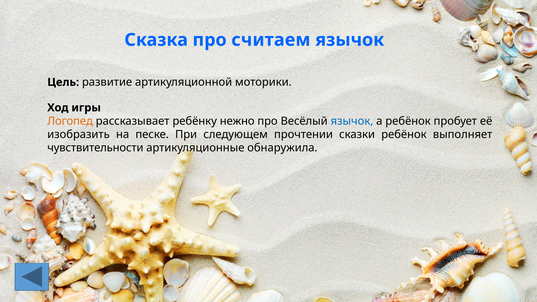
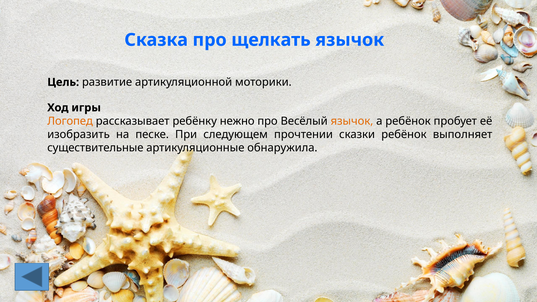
считаем: считаем -> щелкать
язычок at (352, 121) colour: blue -> orange
чувствительности: чувствительности -> существительные
